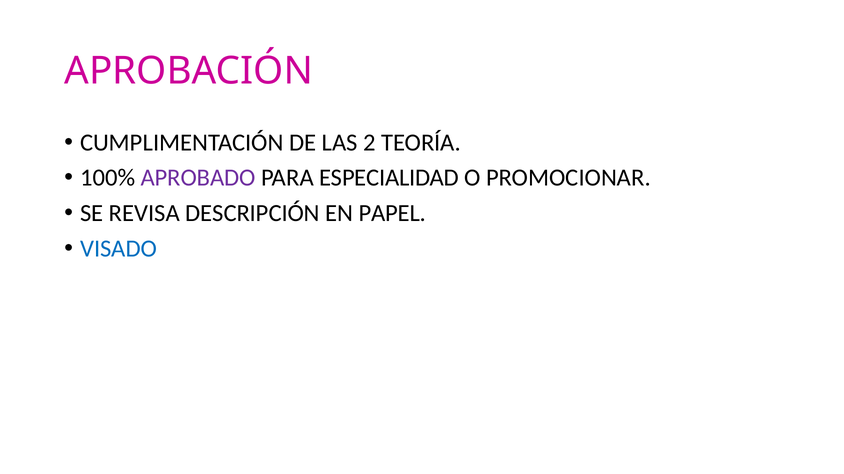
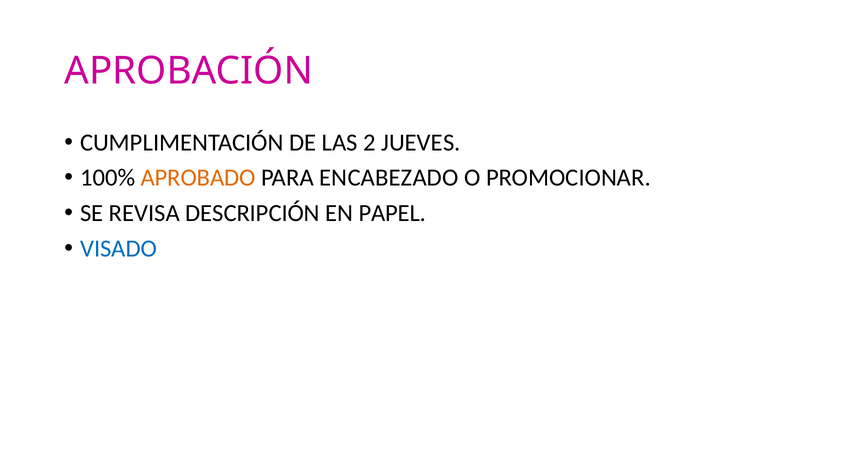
TEORÍA: TEORÍA -> JUEVES
APROBADO colour: purple -> orange
ESPECIALIDAD: ESPECIALIDAD -> ENCABEZADO
